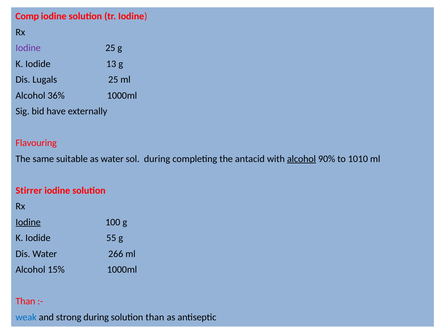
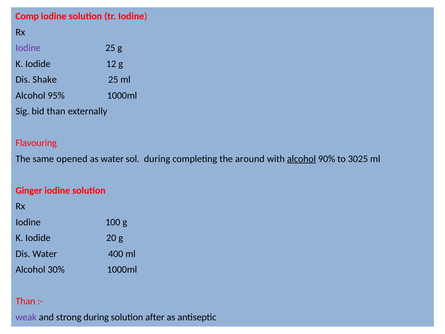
13: 13 -> 12
Lugals: Lugals -> Shake
36%: 36% -> 95%
bid have: have -> than
suitable: suitable -> opened
antacid: antacid -> around
1010: 1010 -> 3025
Stirrer: Stirrer -> Ginger
Iodine at (28, 222) underline: present -> none
55: 55 -> 20
266: 266 -> 400
15%: 15% -> 30%
weak colour: blue -> purple
solution than: than -> after
